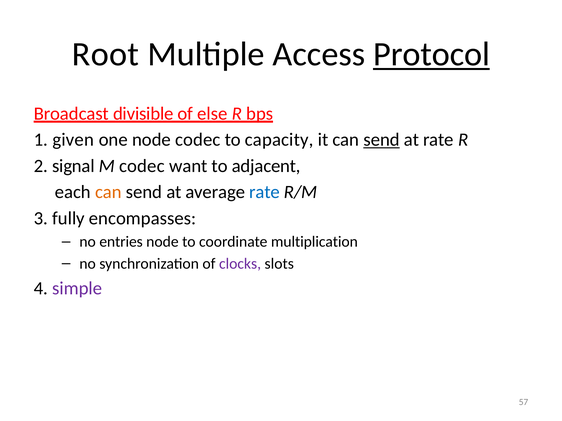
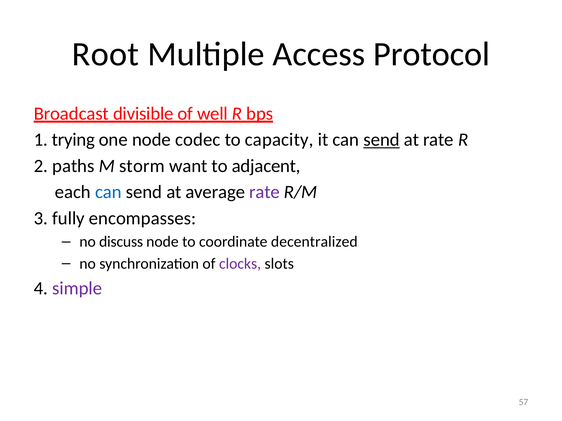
Protocol underline: present -> none
else: else -> well
given: given -> trying
signal: signal -> paths
M codec: codec -> storm
can at (108, 192) colour: orange -> blue
rate at (265, 192) colour: blue -> purple
entries: entries -> discuss
multiplication: multiplication -> decentralized
